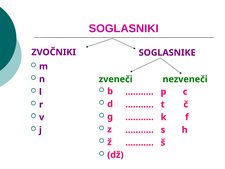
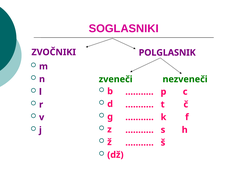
SOGLASNIKE: SOGLASNIKE -> POLGLASNIK
